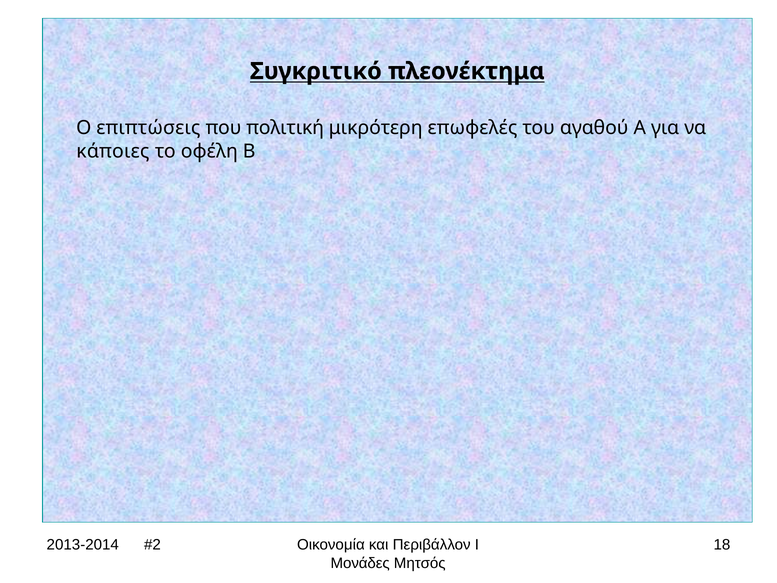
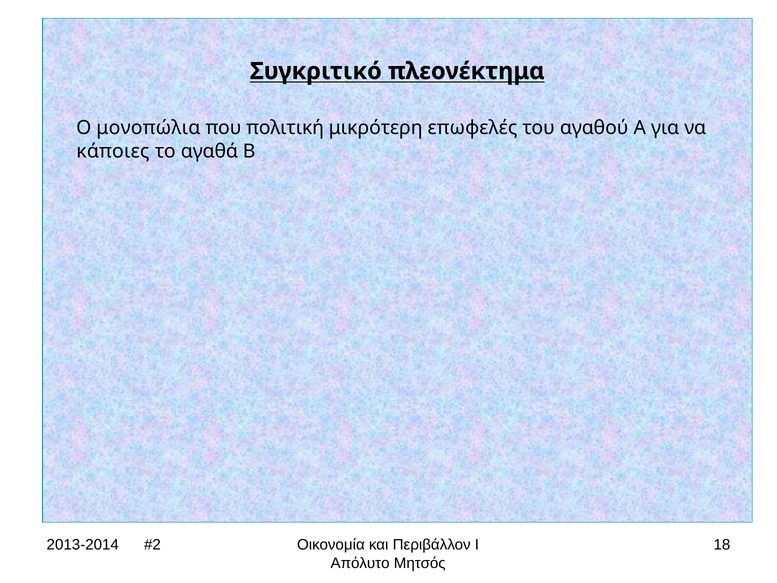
επιπτώσεις: επιπτώσεις -> μονοπώλια
οφέλη: οφέλη -> αγαθά
Μονάδες: Μονάδες -> Απόλυτο
